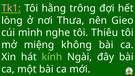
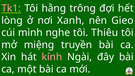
Thưa: Thưa -> Xanh
không: không -> truyền
kính colour: light green -> pink
